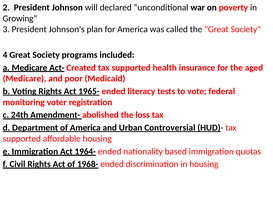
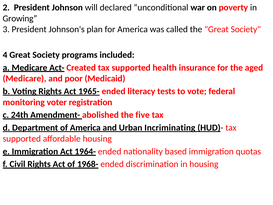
loss: loss -> five
Controversial: Controversial -> Incriminating
